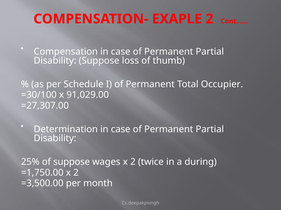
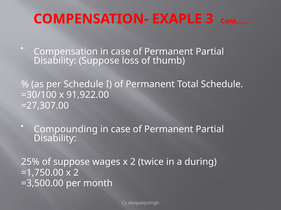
EXAPLE 2: 2 -> 3
Total Occupier: Occupier -> Schedule
91,029.00: 91,029.00 -> 91,922.00
Determination: Determination -> Compounding
